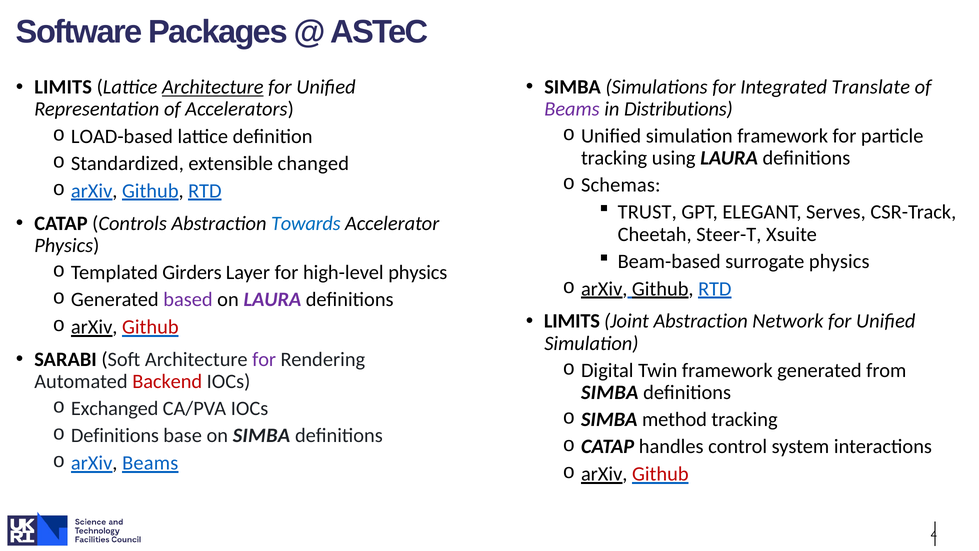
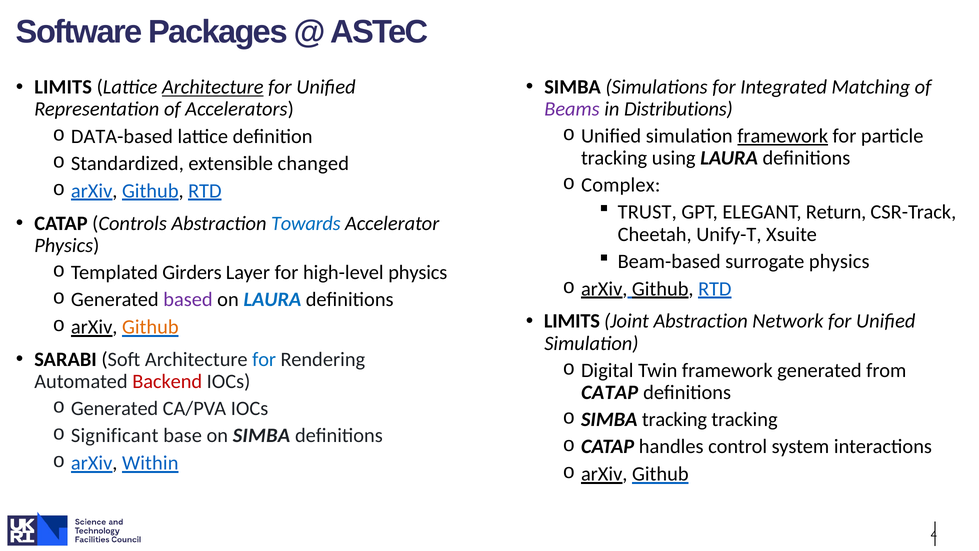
Translate: Translate -> Matching
framework at (783, 136) underline: none -> present
LOAD-based: LOAD-based -> DATA-based
Schemas: Schemas -> Complex
Serves: Serves -> Return
Steer-T: Steer-T -> Unify-T
LAURA at (272, 299) colour: purple -> blue
Github at (150, 327) colour: red -> orange
for at (264, 359) colour: purple -> blue
SIMBA at (610, 392): SIMBA -> CATAP
Exchanged at (115, 408): Exchanged -> Generated
SIMBA method: method -> tracking
Definitions at (115, 435): Definitions -> Significant
arXiv Beams: Beams -> Within
Github at (660, 474) colour: red -> black
